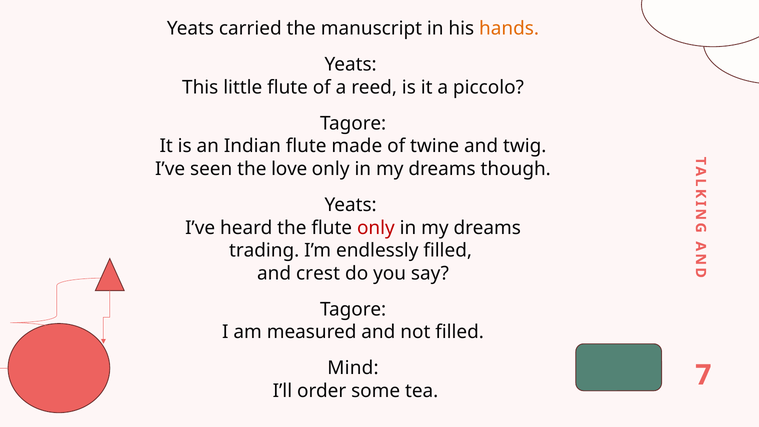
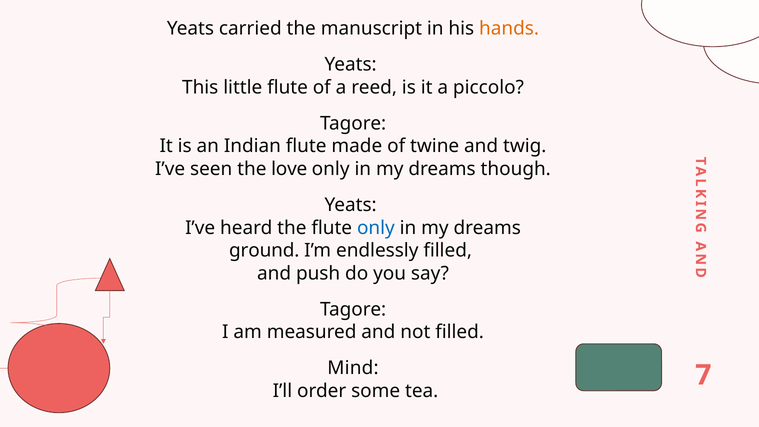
only at (376, 228) colour: red -> blue
trading: trading -> ground
crest: crest -> push
